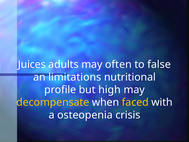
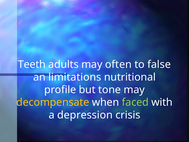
Juices: Juices -> Teeth
high: high -> tone
faced colour: yellow -> light green
osteopenia: osteopenia -> depression
